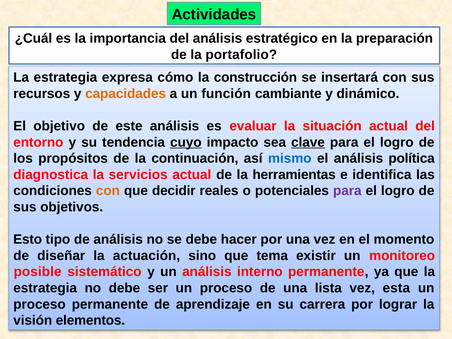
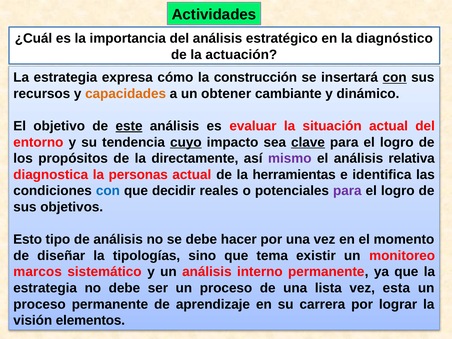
preparación: preparación -> diagnóstico
portafolio: portafolio -> actuación
con at (395, 78) underline: none -> present
función: función -> obtener
este underline: none -> present
continuación: continuación -> directamente
mismo colour: blue -> purple
política: política -> relativa
servicios: servicios -> personas
con at (108, 191) colour: orange -> blue
actuación: actuación -> tipologías
posible: posible -> marcos
